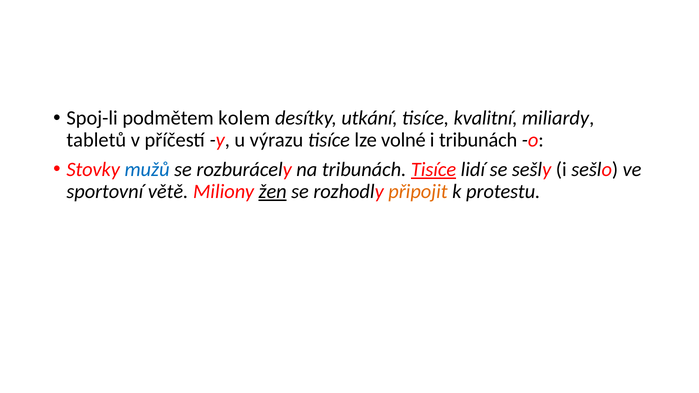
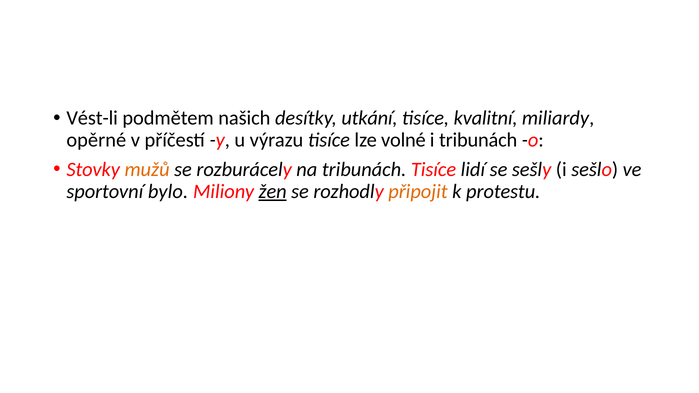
Spoj-li: Spoj-li -> Vést-li
kolem: kolem -> našich
tabletů: tabletů -> opěrné
mužů colour: blue -> orange
Tisíce at (434, 170) underline: present -> none
větě: větě -> bylo
